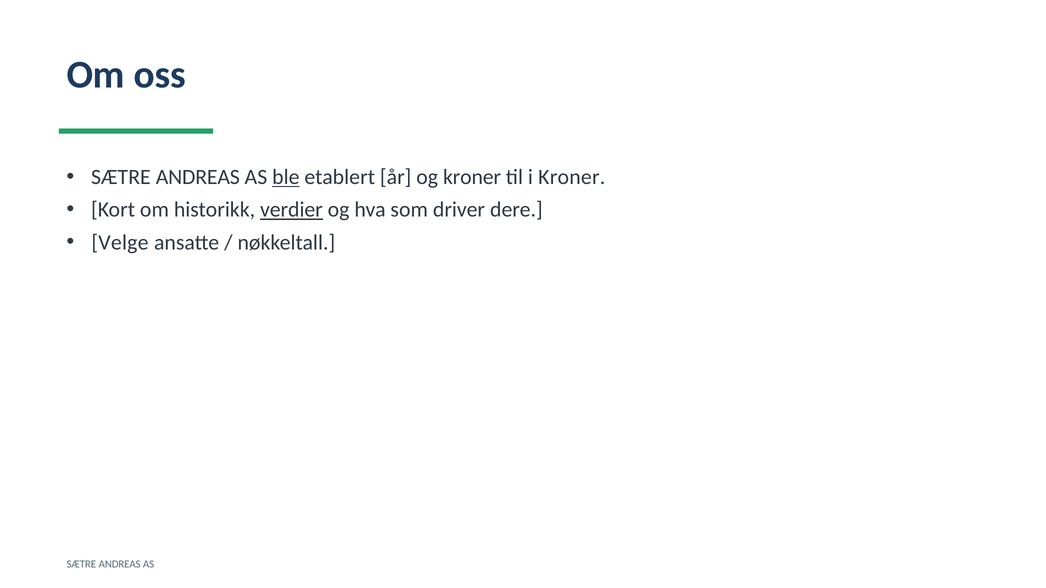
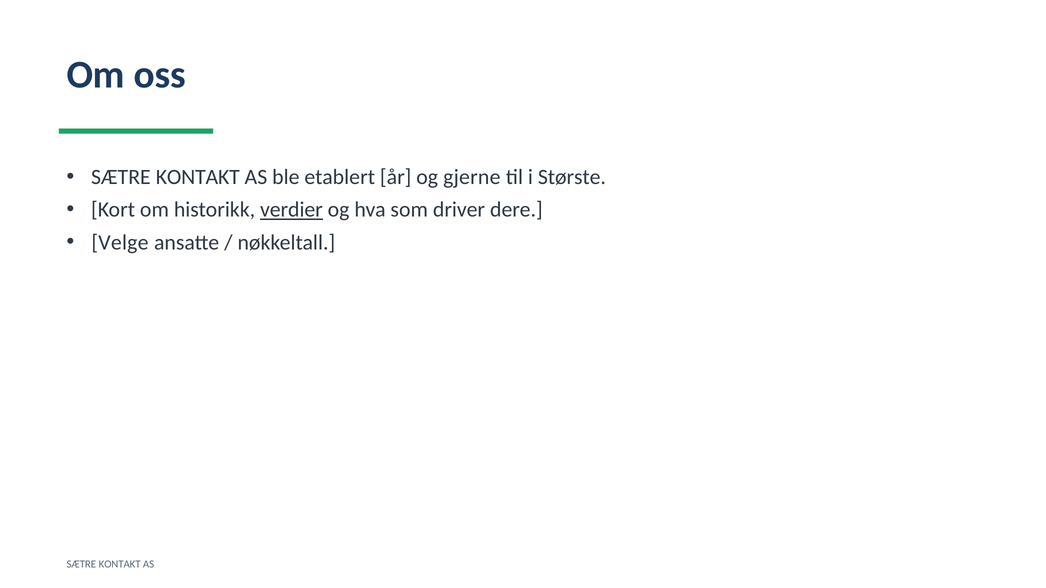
ANDREAS at (198, 177): ANDREAS -> KONTAKT
ble underline: present -> none
og kroner: kroner -> gjerne
i Kroner: Kroner -> Største
ANDREAS at (120, 565): ANDREAS -> KONTAKT
